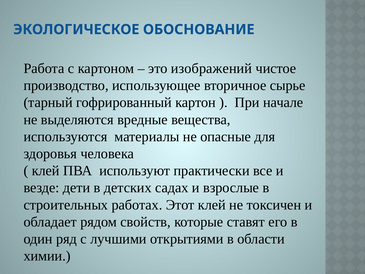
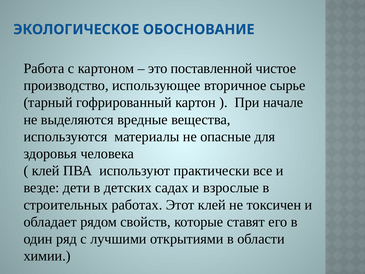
изображений: изображений -> поставленной
